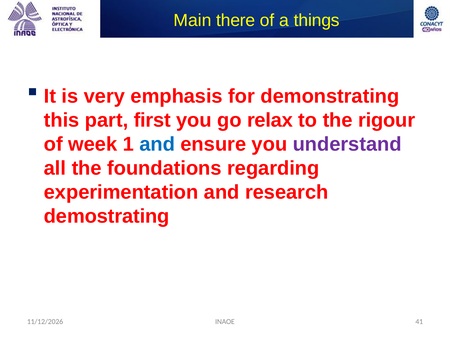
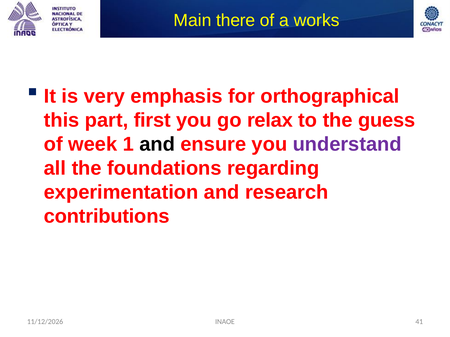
things: things -> works
demonstrating: demonstrating -> orthographical
rigour: rigour -> guess
and at (157, 144) colour: blue -> black
demostrating: demostrating -> contributions
